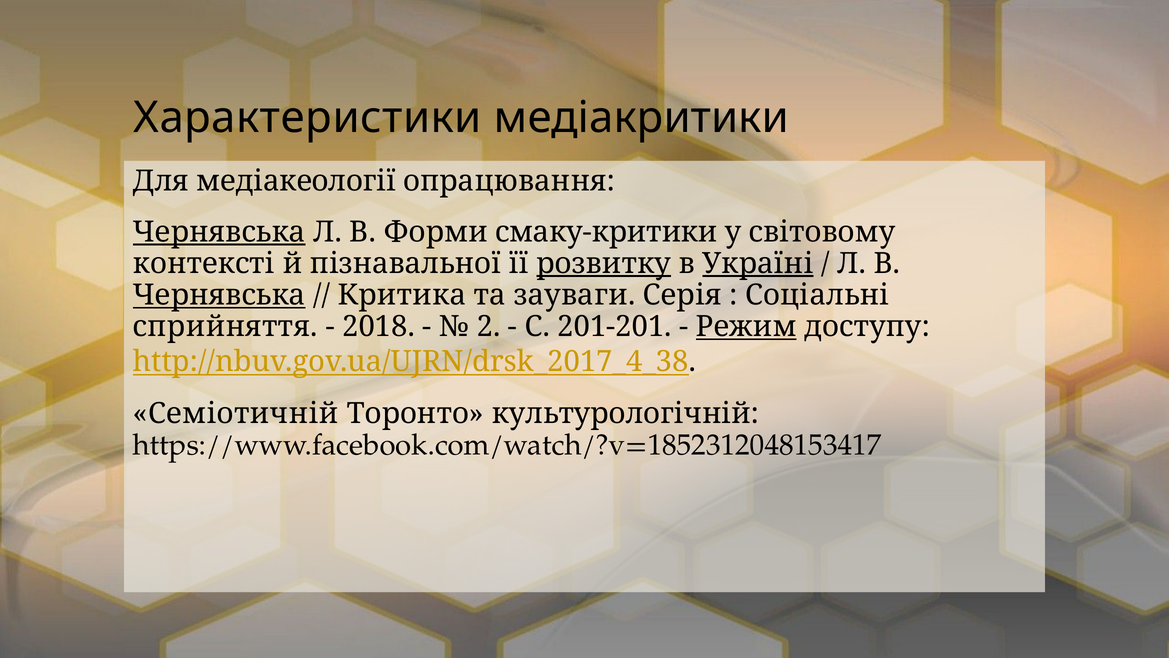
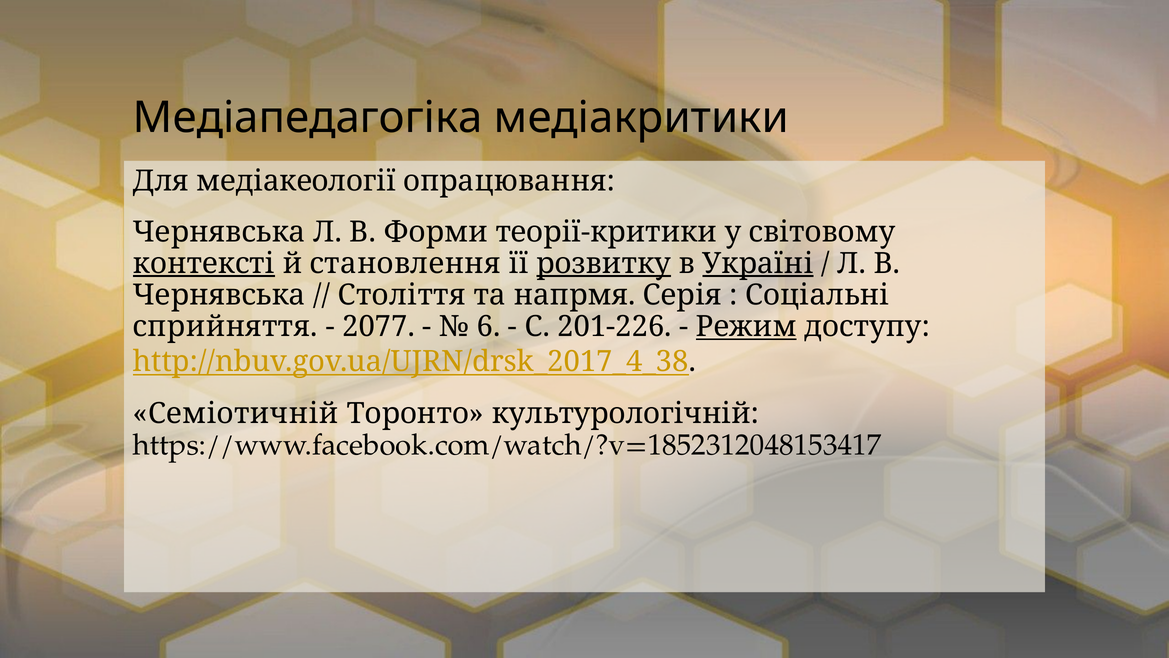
Характеристики: Характеристики -> Медіапедагогіка
Чернявська at (219, 232) underline: present -> none
смаку-критики: смаку-критики -> теорії-критики
контексті underline: none -> present
пізнавальної: пізнавальної -> становлення
Чернявська at (219, 295) underline: present -> none
Критика: Критика -> Століття
зауваги: зауваги -> напрмя
2018: 2018 -> 2077
2: 2 -> 6
201-201: 201-201 -> 201-226
